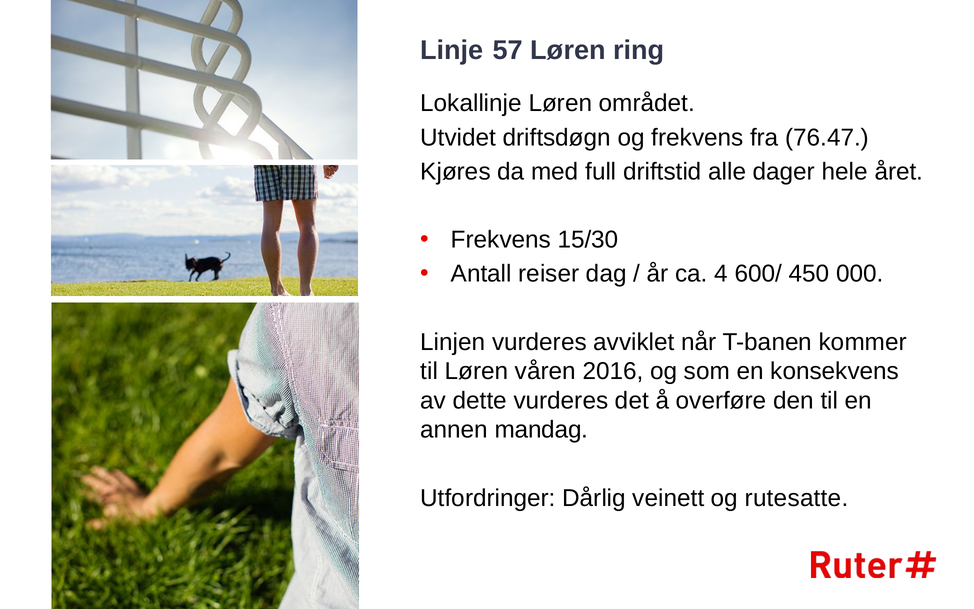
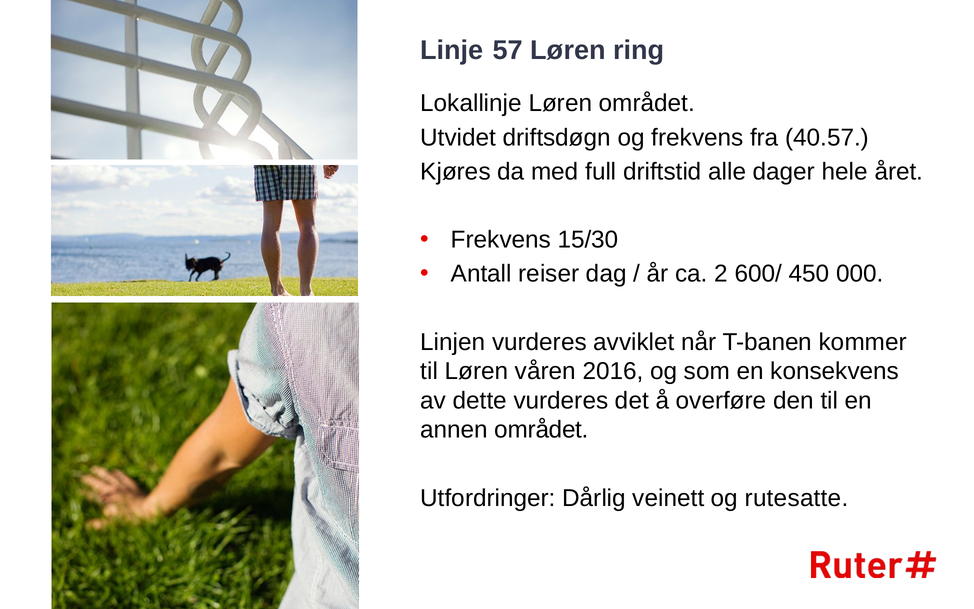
76.47: 76.47 -> 40.57
4: 4 -> 2
annen mandag: mandag -> området
